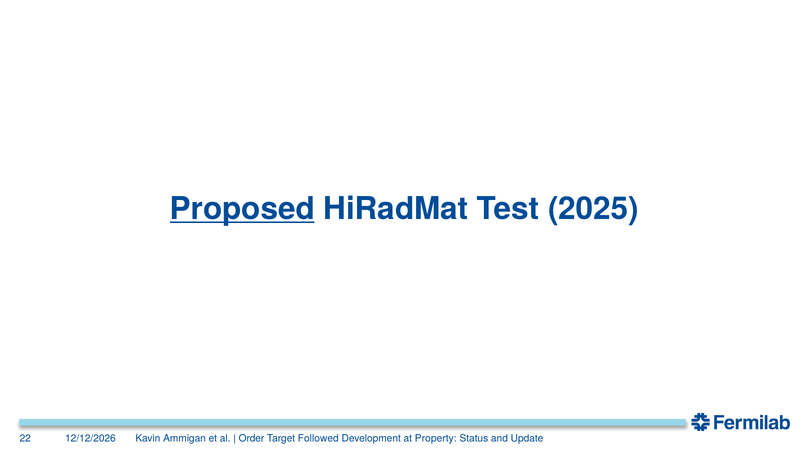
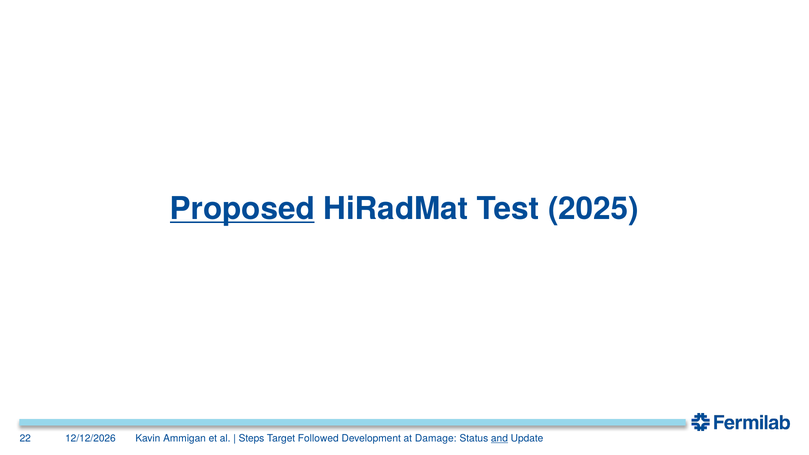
Order: Order -> Steps
Property: Property -> Damage
and underline: none -> present
